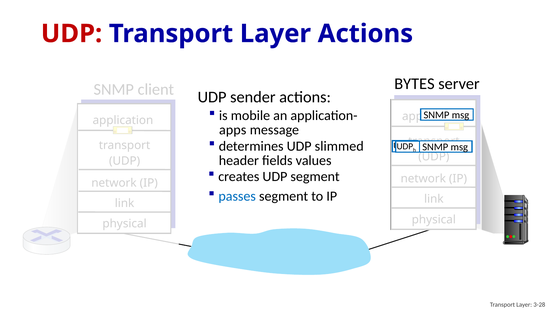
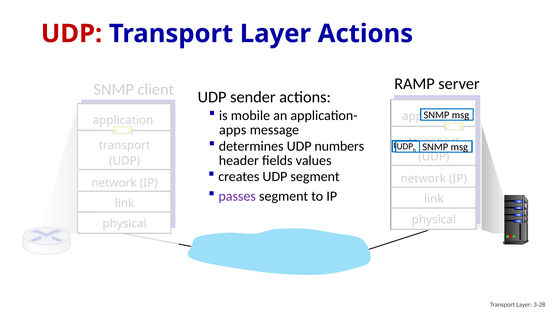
BYTES: BYTES -> RAMP
slimmed: slimmed -> numbers
passes colour: blue -> purple
